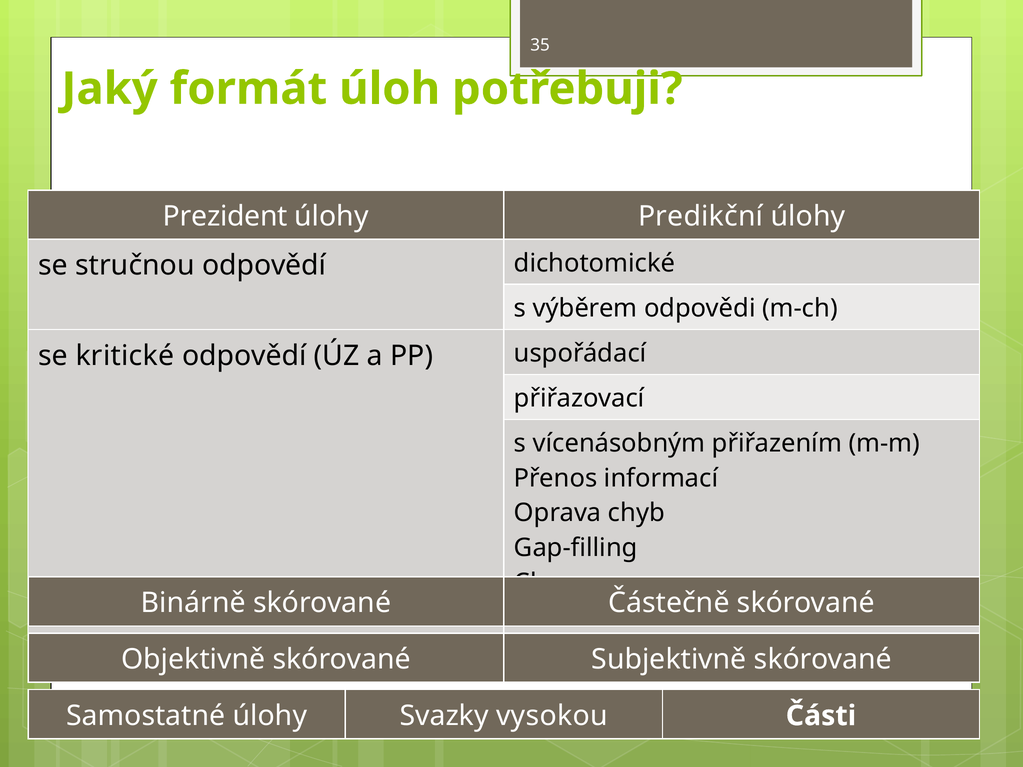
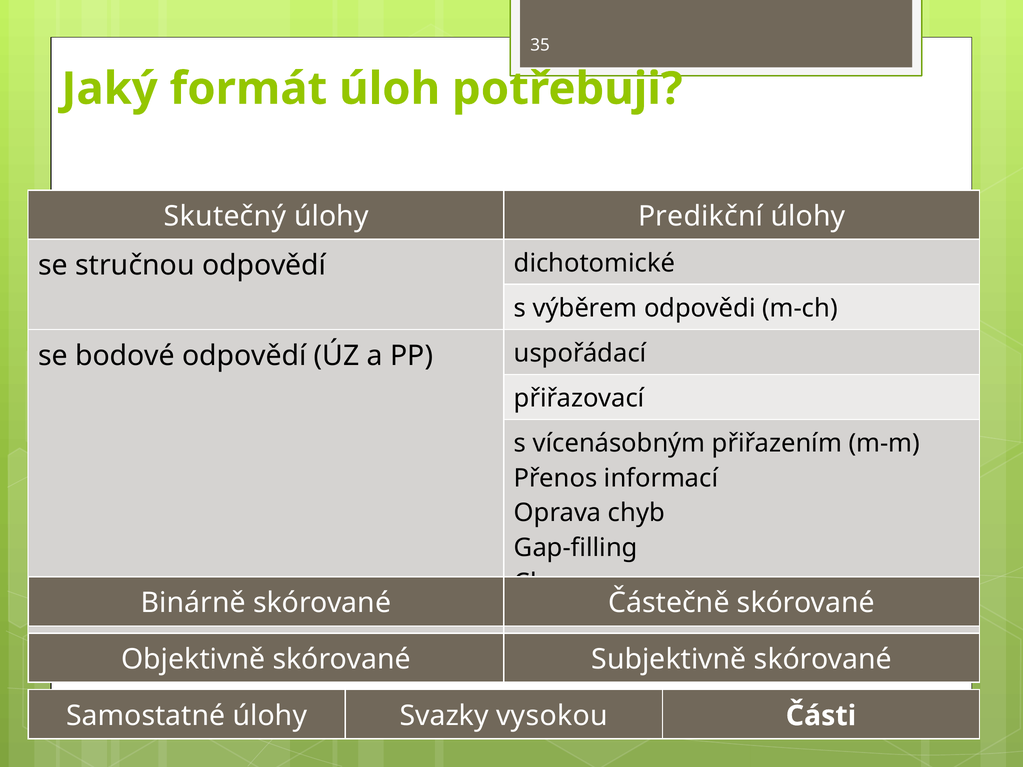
Prezident: Prezident -> Skutečný
kritické: kritické -> bodové
